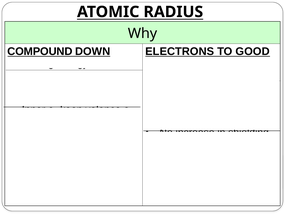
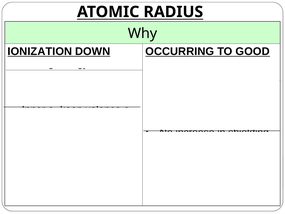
COMPOUND: COMPOUND -> IONIZATION
ELECTRONS at (180, 51): ELECTRONS -> OCCURRING
